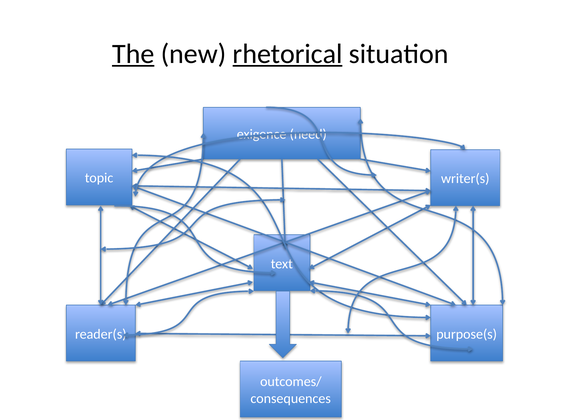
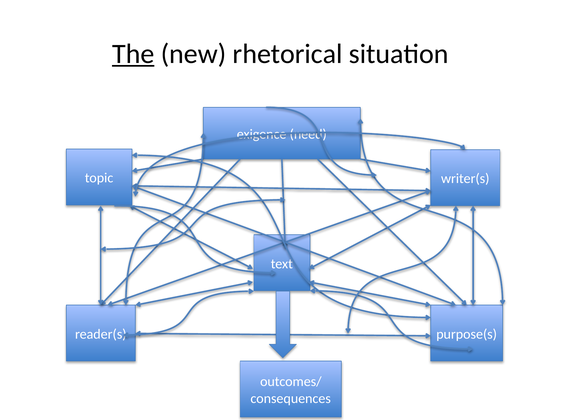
rhetorical underline: present -> none
